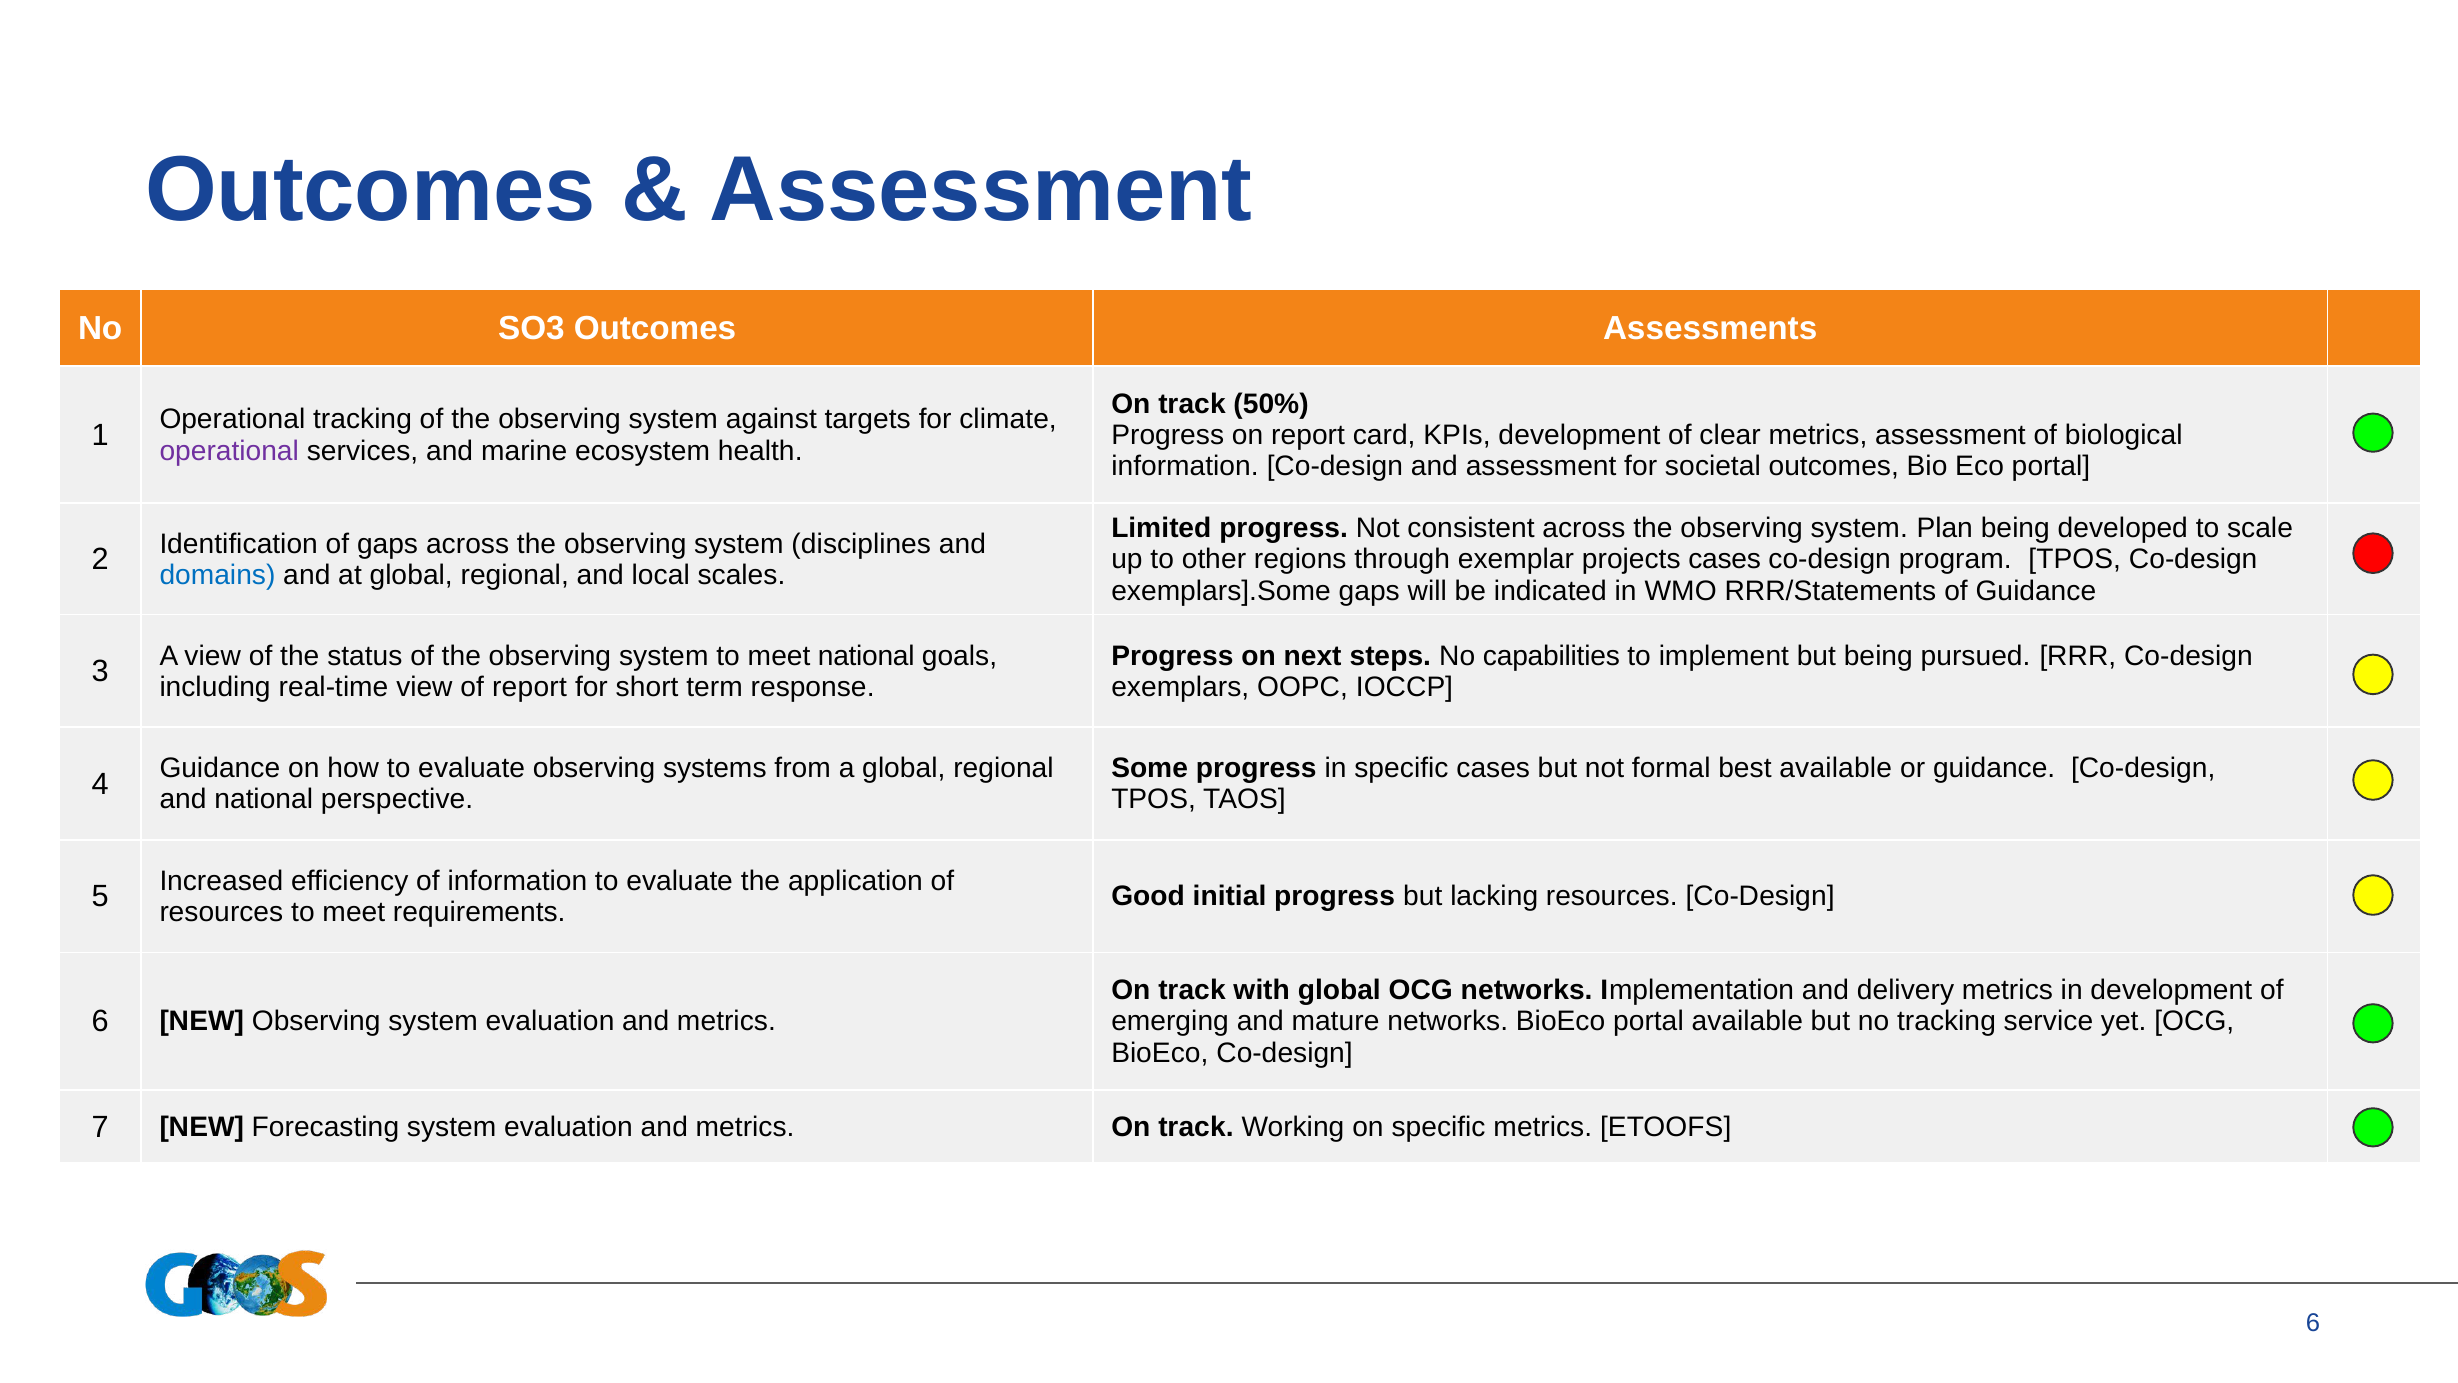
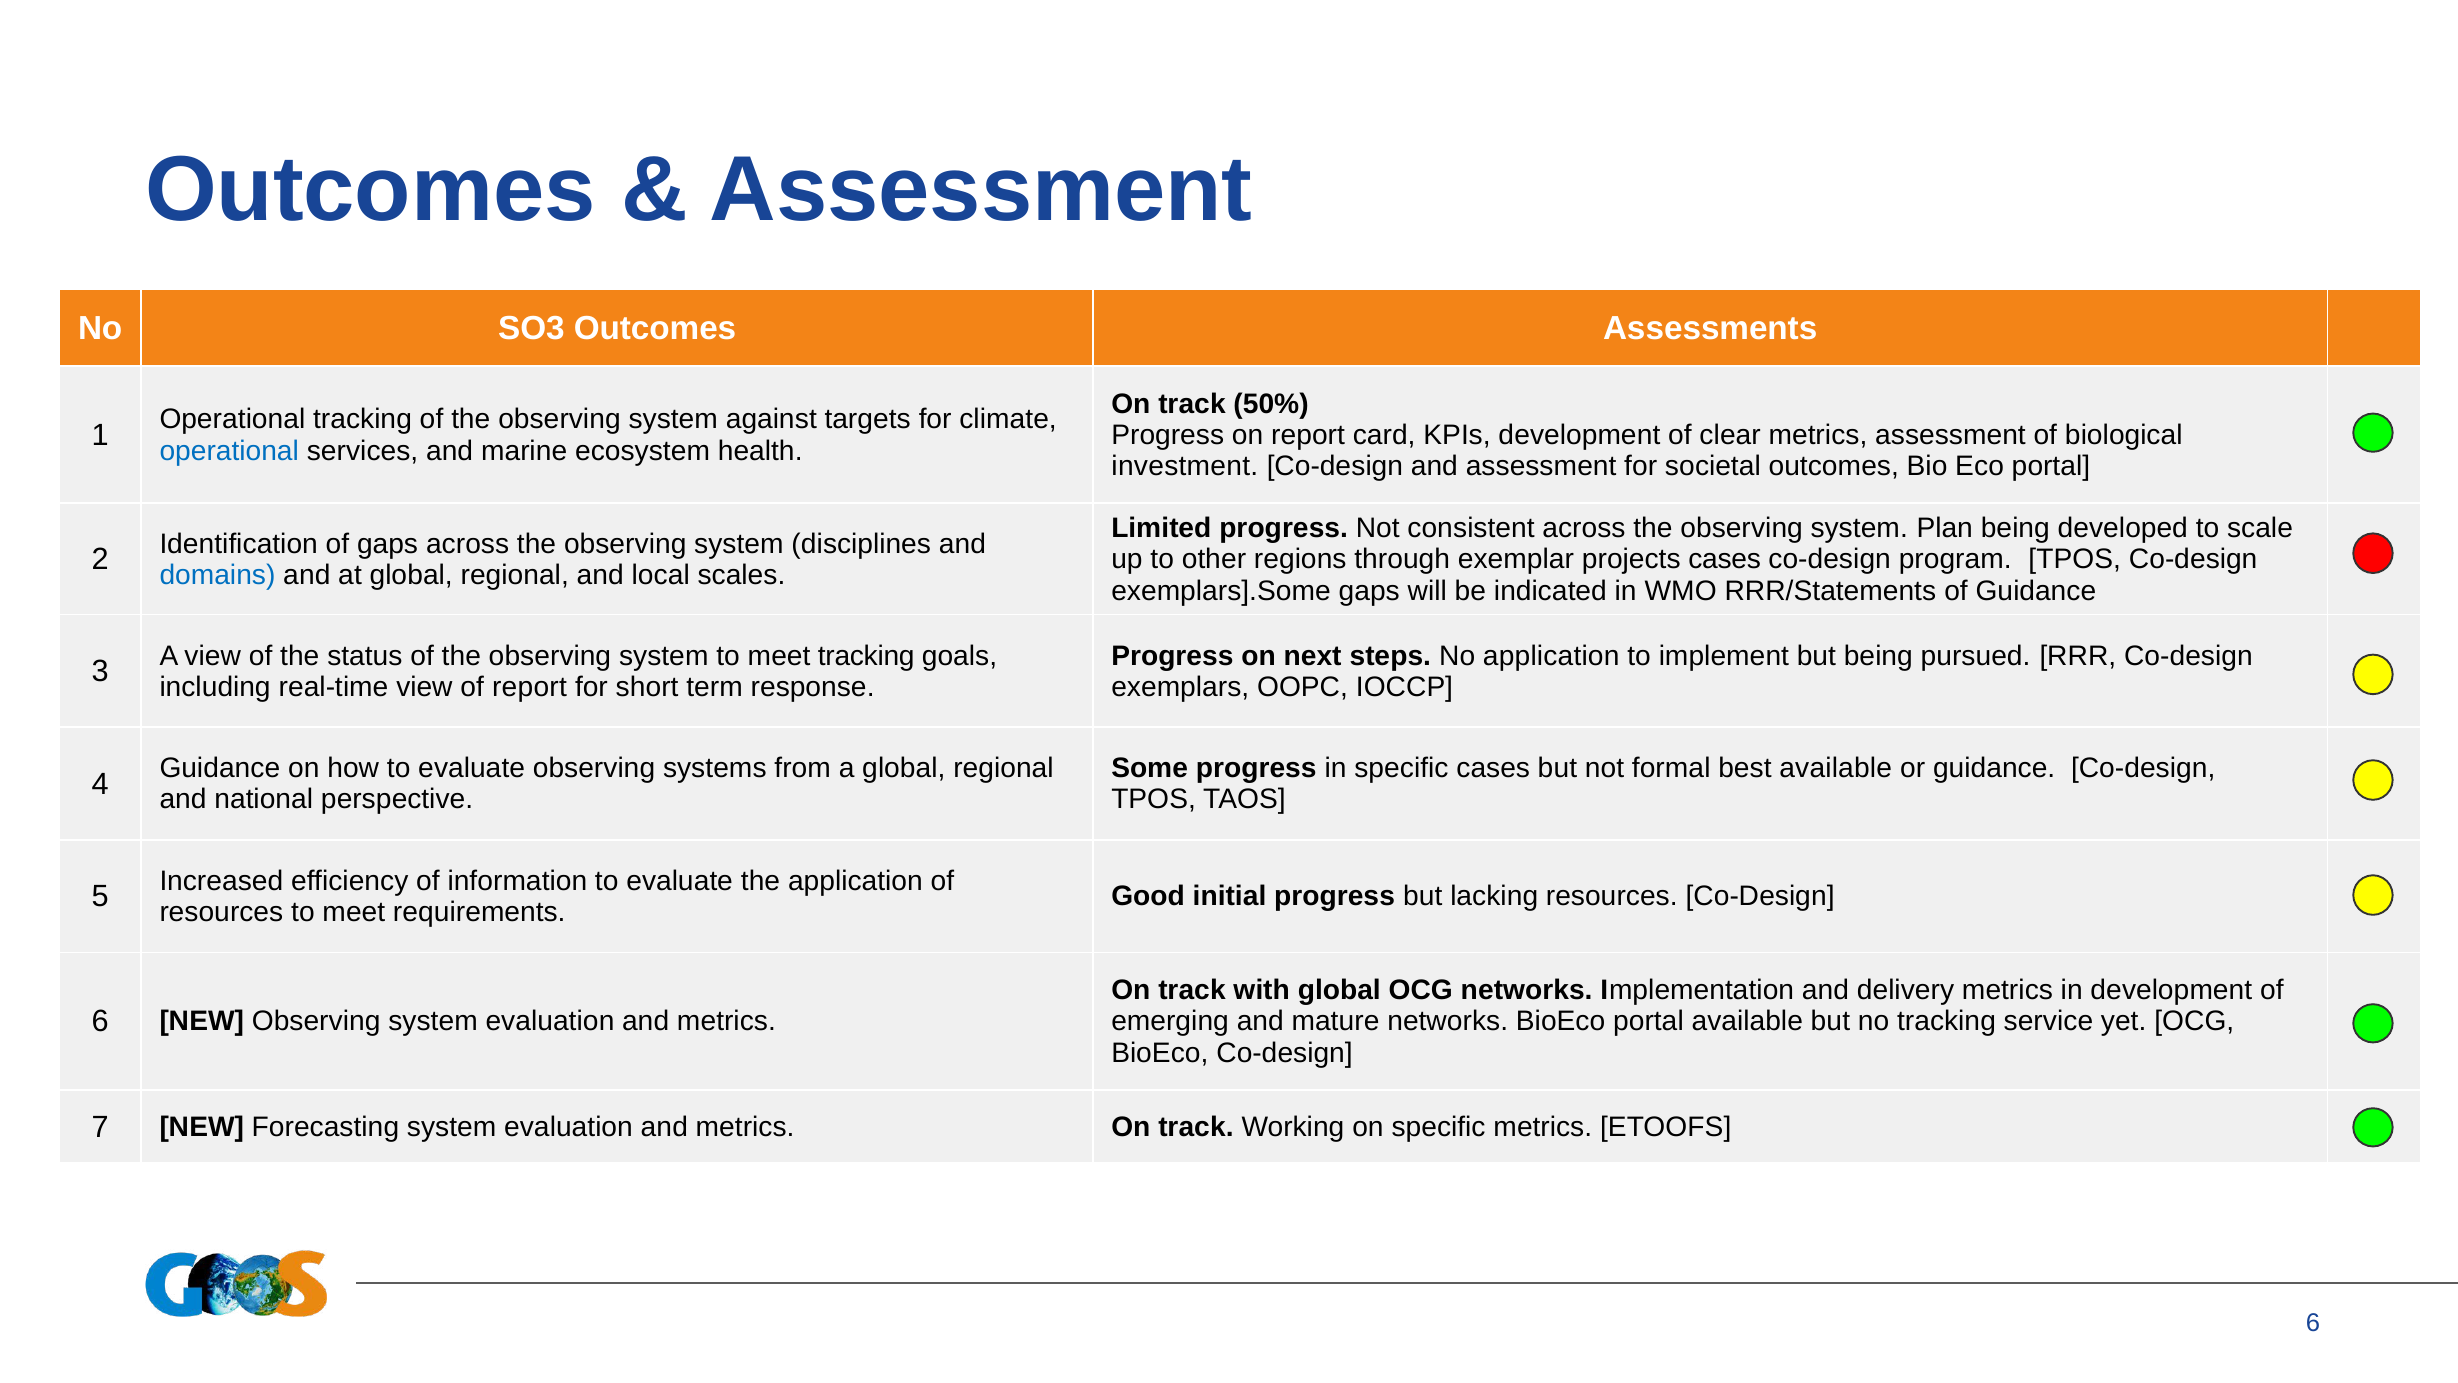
operational at (229, 451) colour: purple -> blue
information at (1185, 466): information -> investment
meet national: national -> tracking
No capabilities: capabilities -> application
